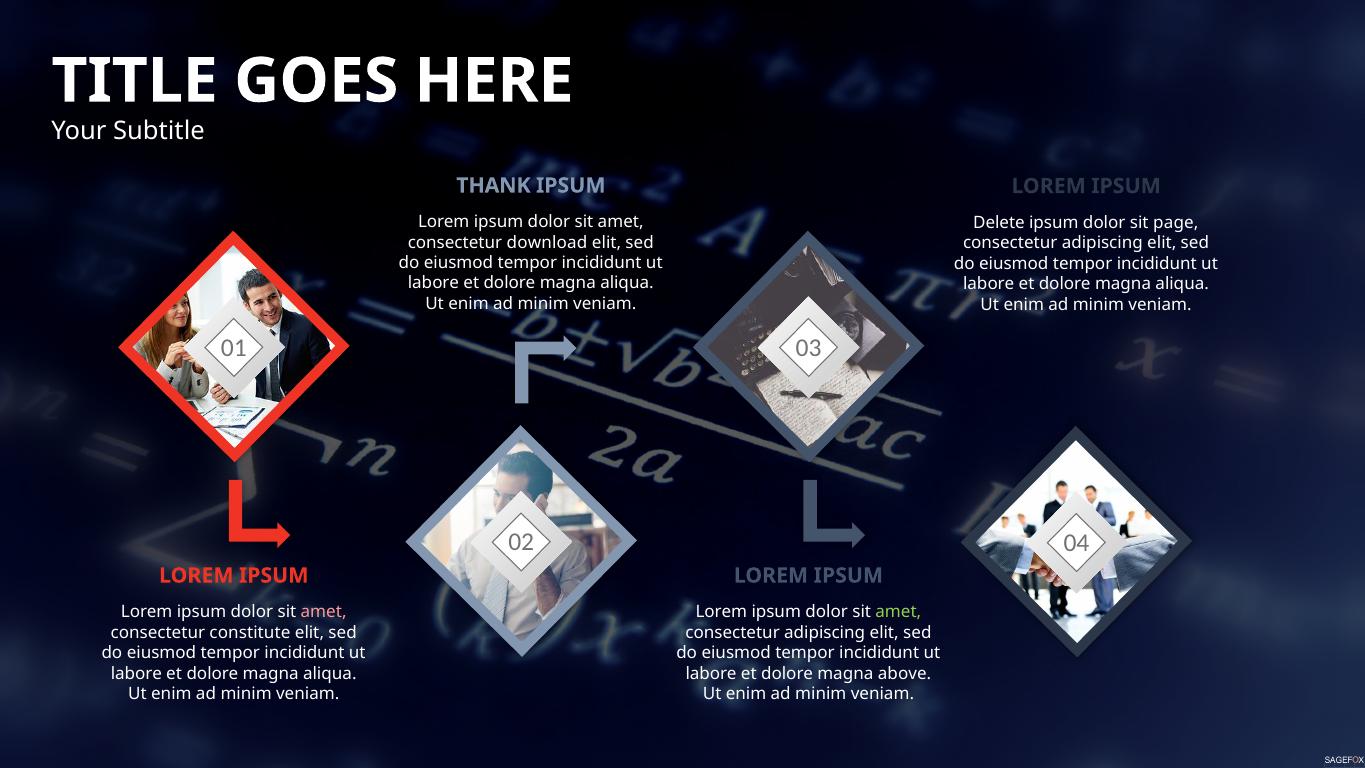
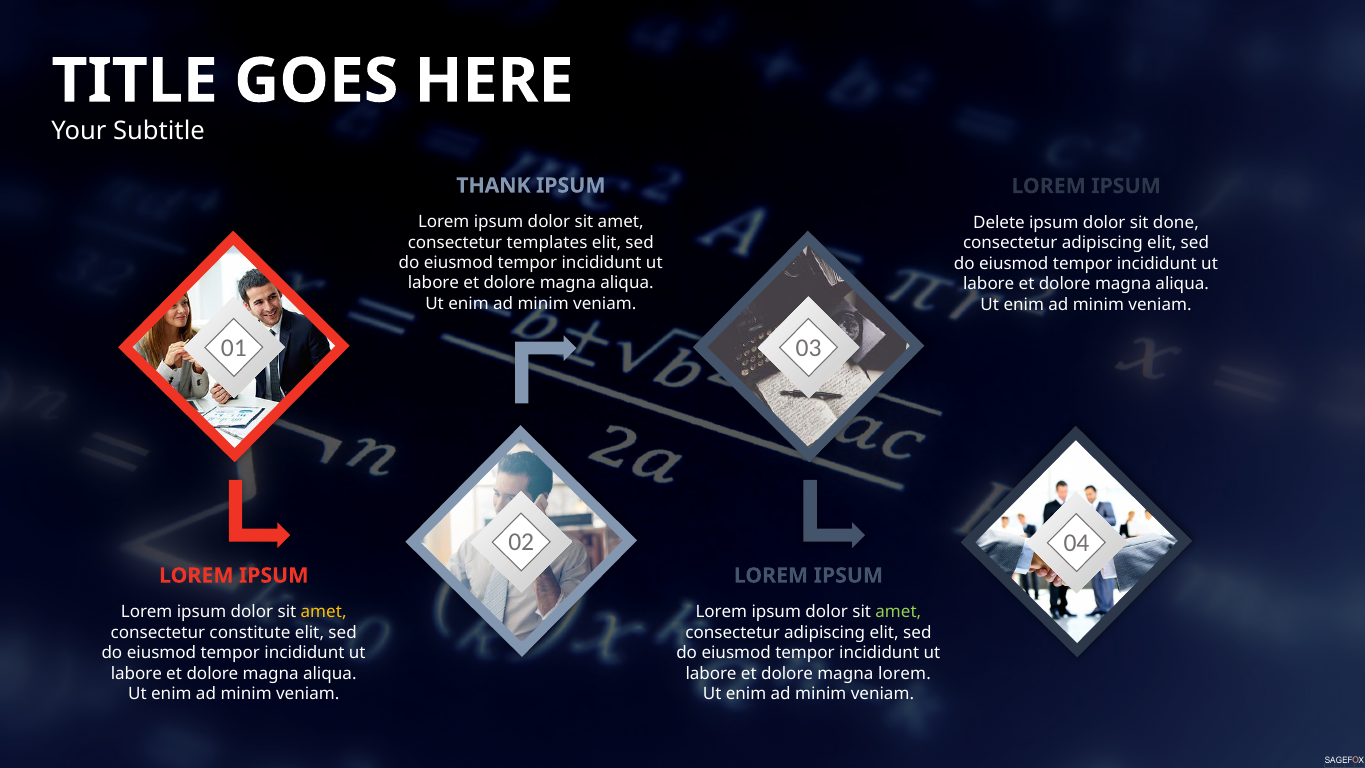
page: page -> done
download: download -> templates
amet at (324, 612) colour: pink -> yellow
magna above: above -> lorem
